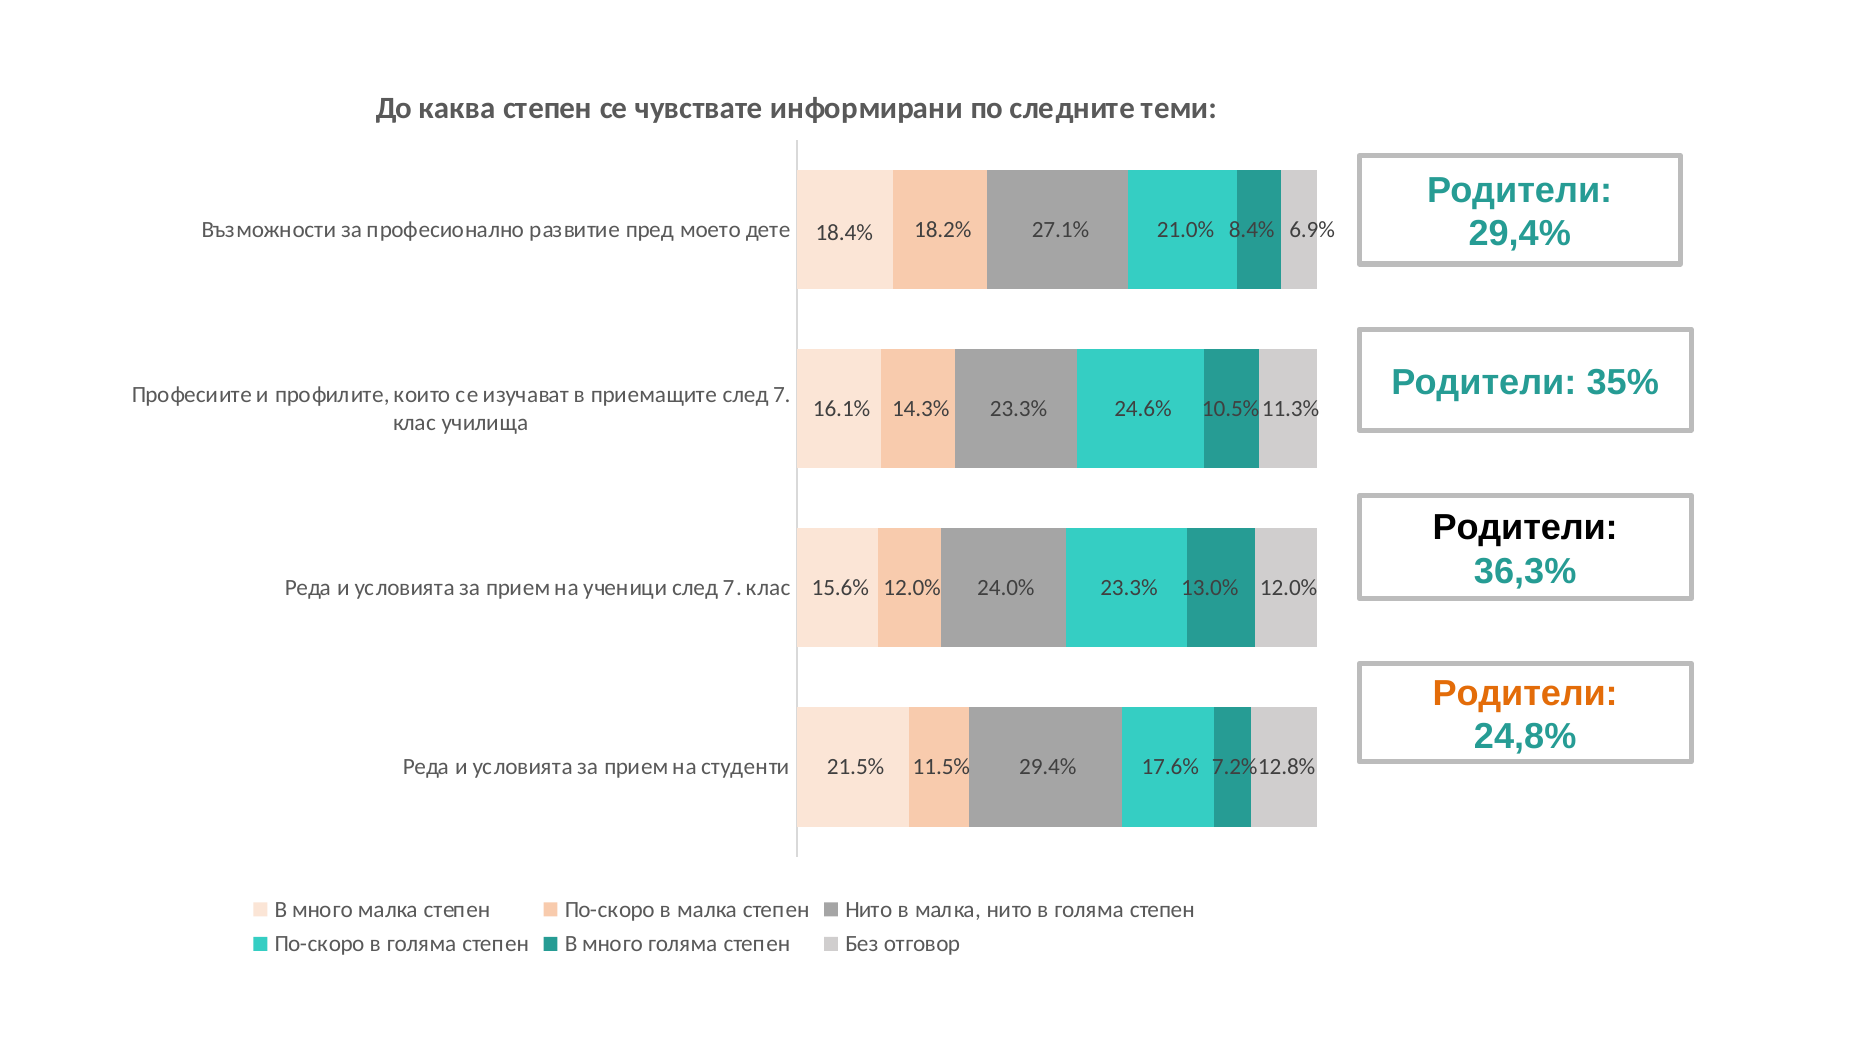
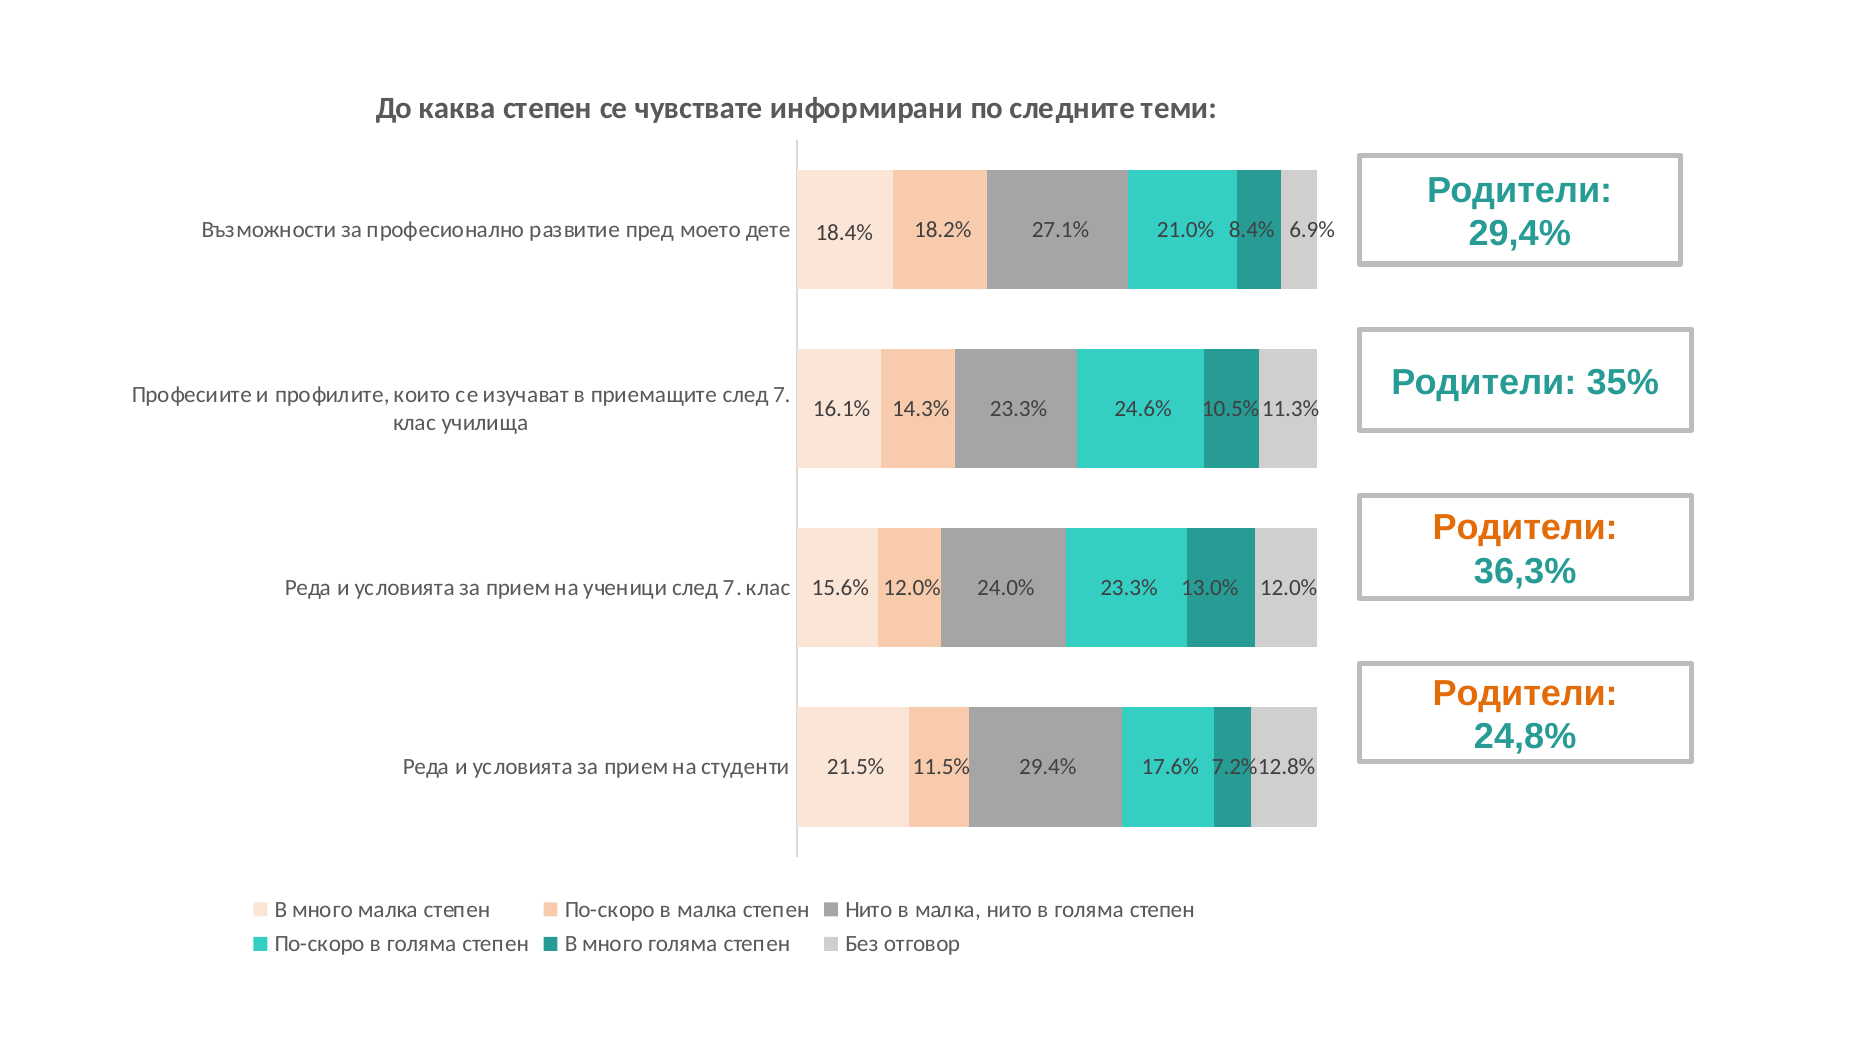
Родители at (1525, 528) colour: black -> orange
